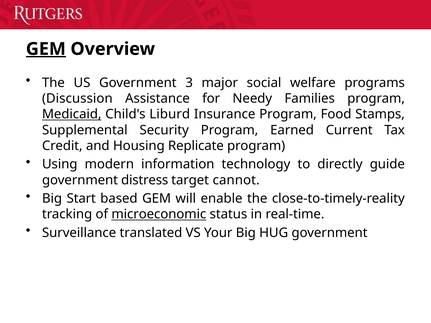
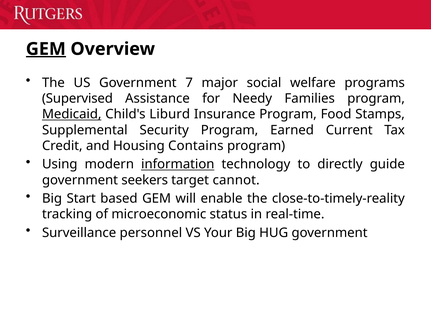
3: 3 -> 7
Discussion: Discussion -> Supervised
Replicate: Replicate -> Contains
information underline: none -> present
distress: distress -> seekers
microeconomic underline: present -> none
translated: translated -> personnel
